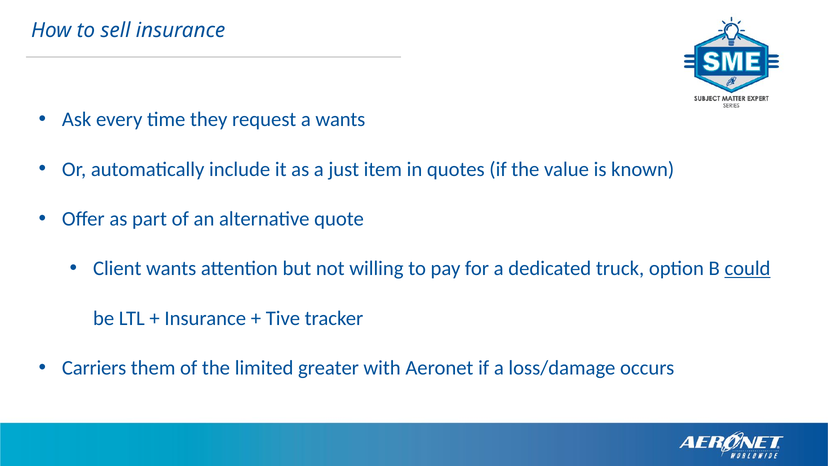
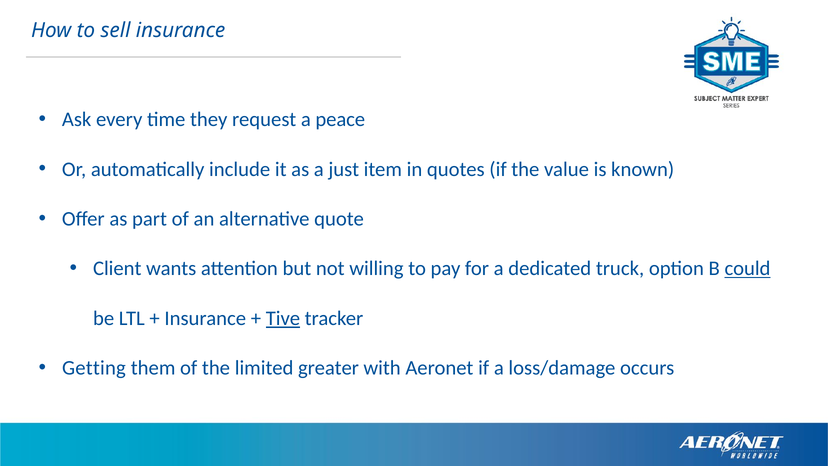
a wants: wants -> peace
Tive underline: none -> present
Carriers: Carriers -> Getting
